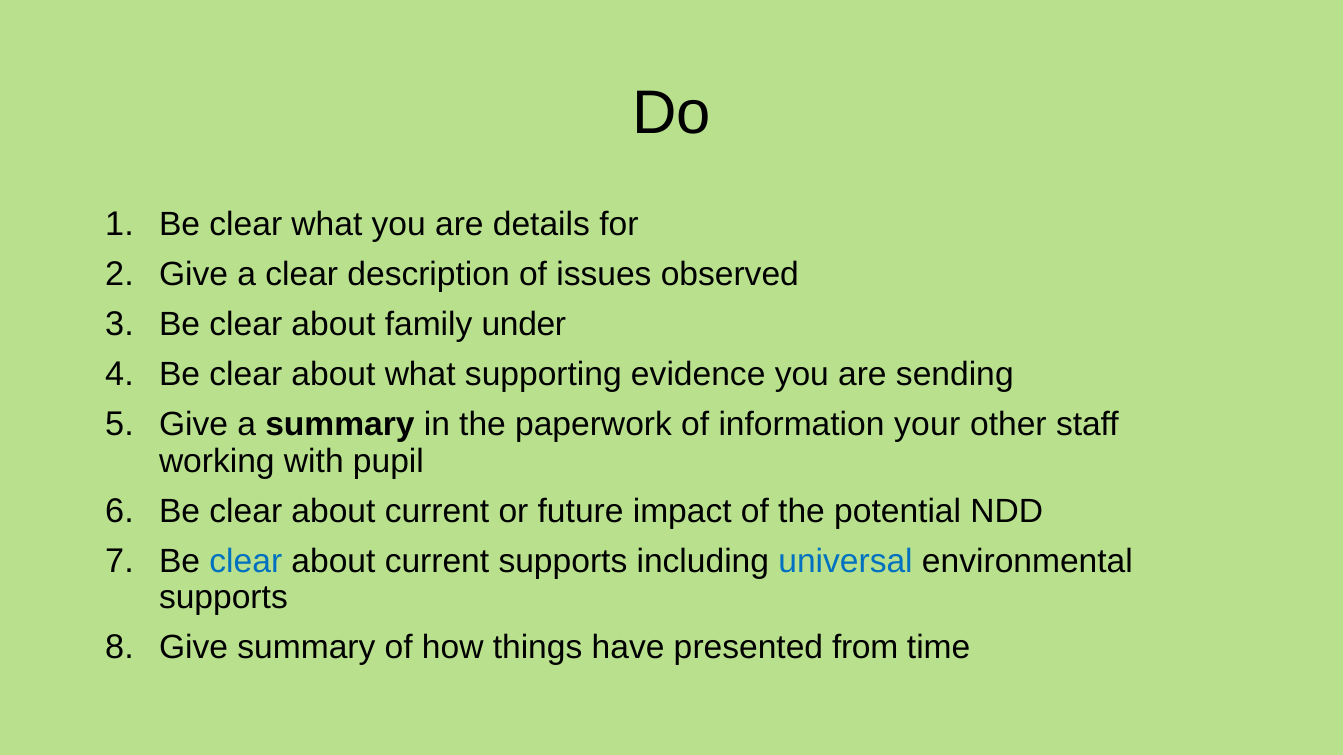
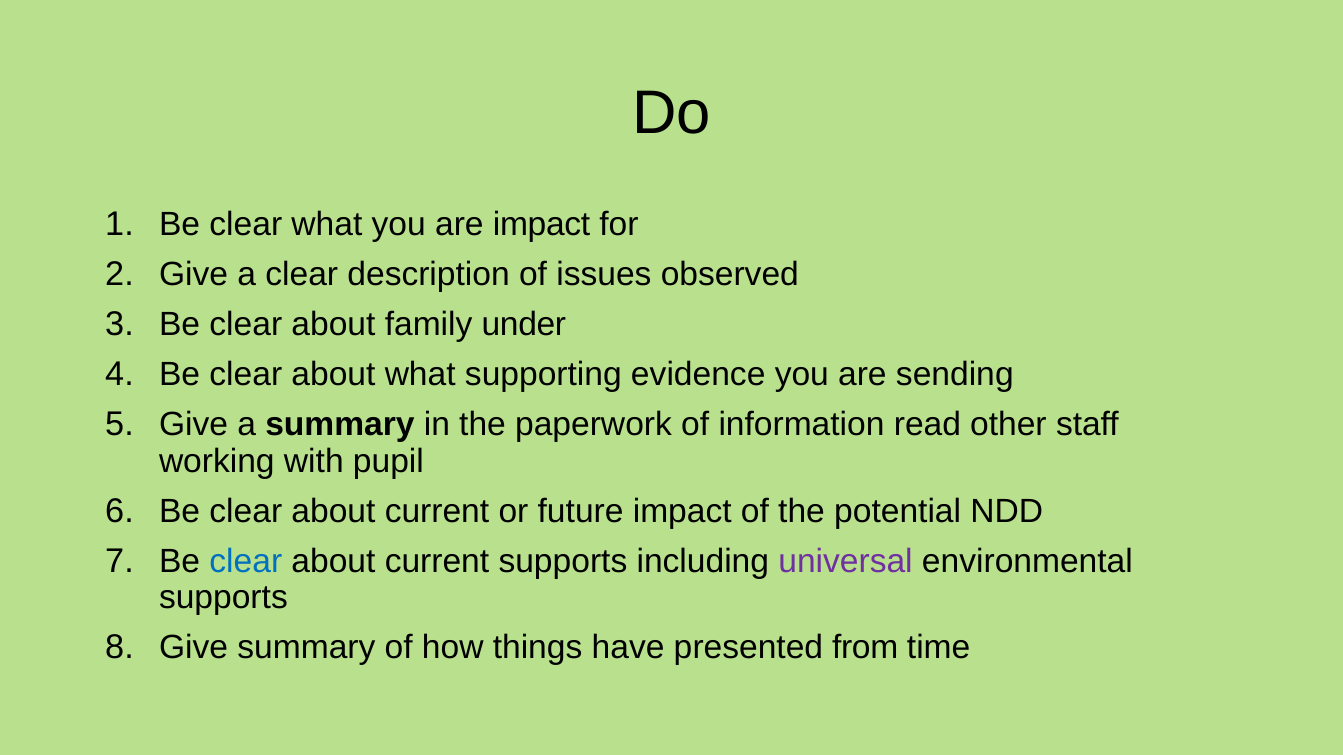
are details: details -> impact
your: your -> read
universal colour: blue -> purple
